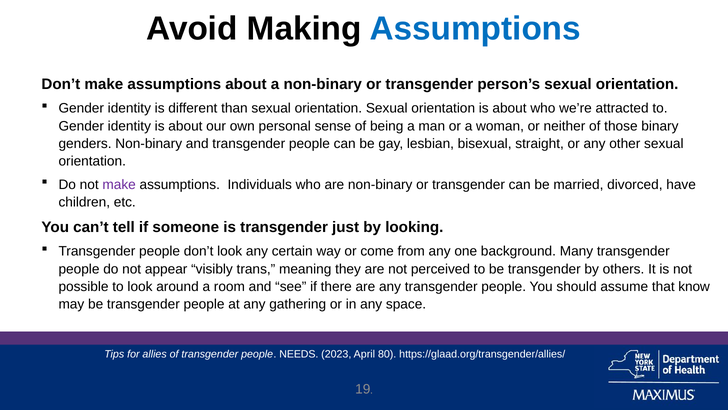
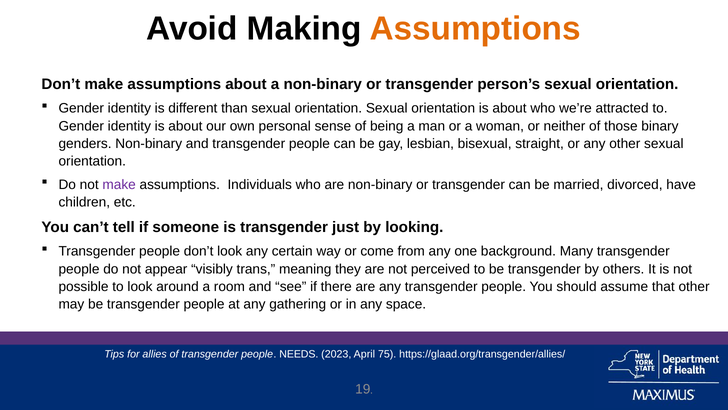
Assumptions at (475, 29) colour: blue -> orange
that know: know -> other
80: 80 -> 75
